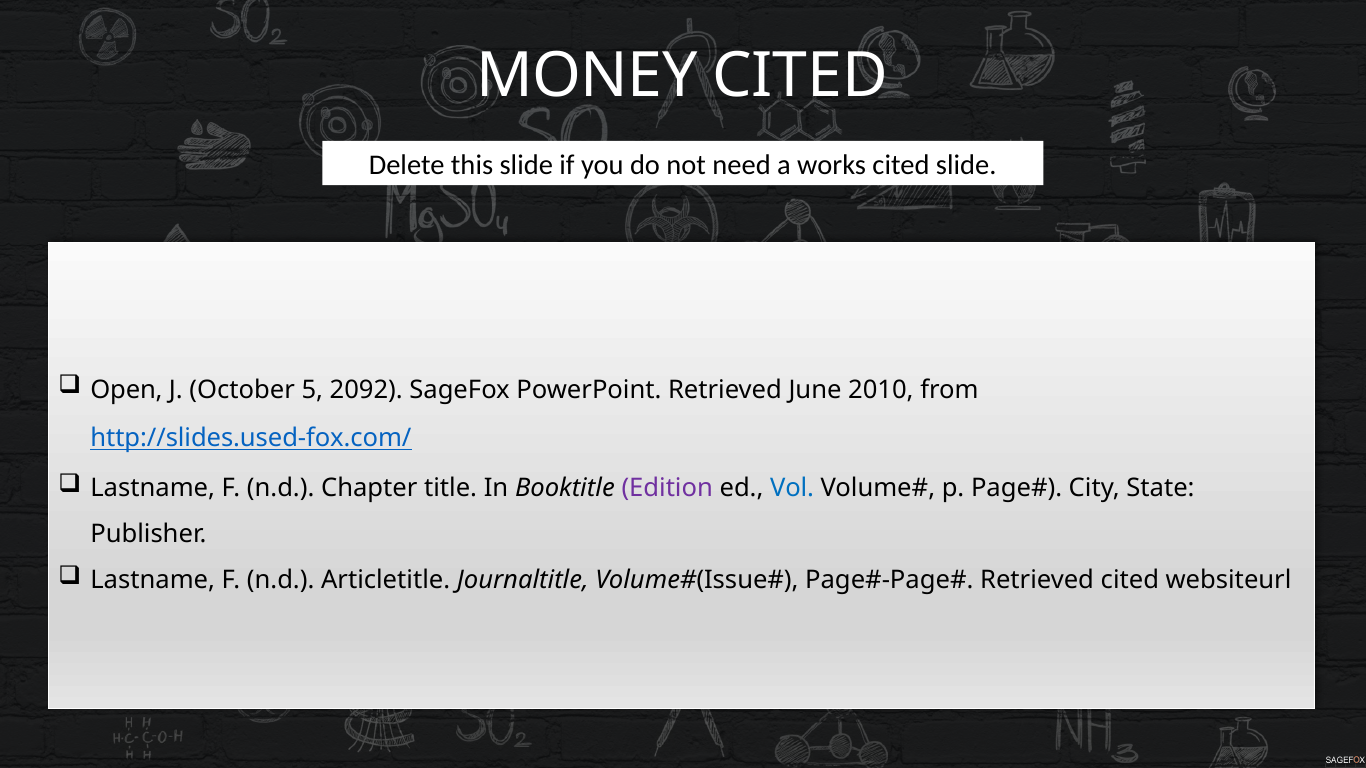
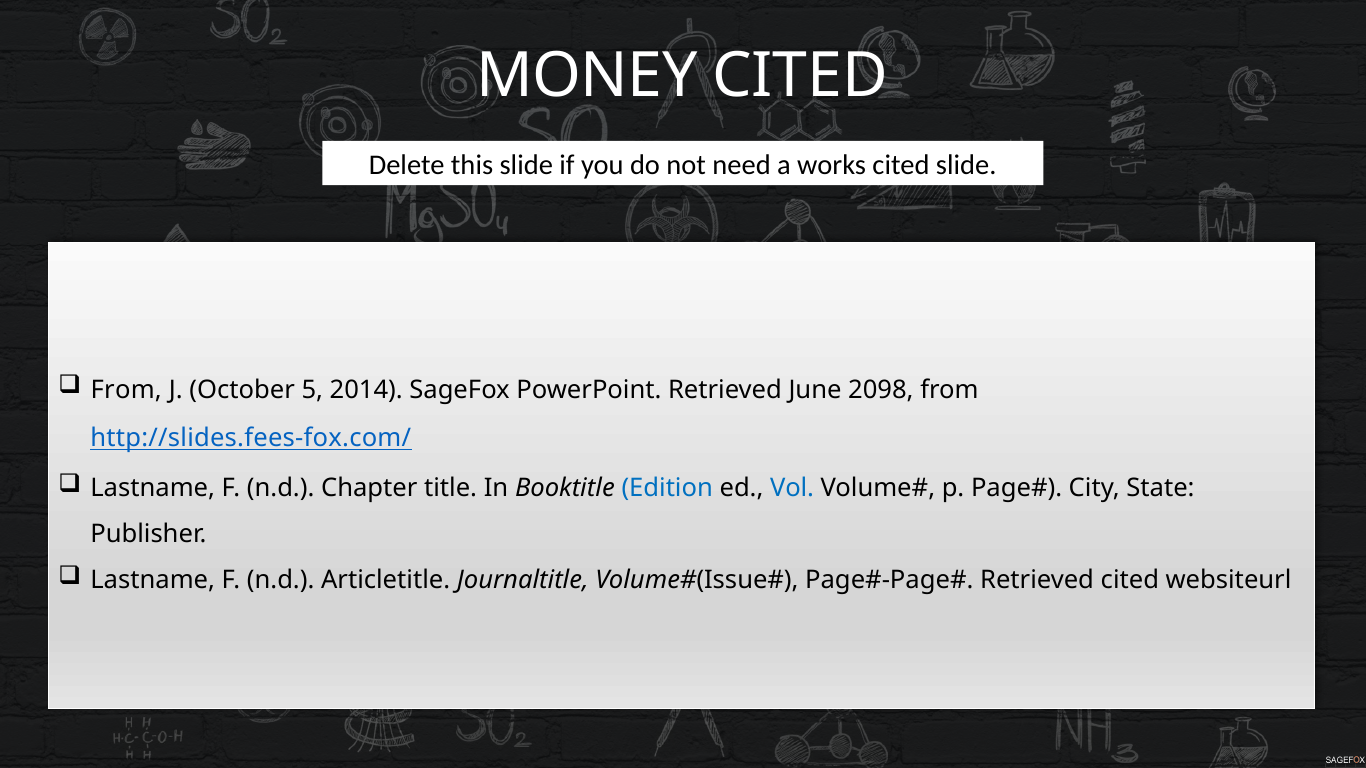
Open at (126, 390): Open -> From
2092: 2092 -> 2014
2010: 2010 -> 2098
http://slides.used-fox.com/: http://slides.used-fox.com/ -> http://slides.fees-fox.com/
Edition colour: purple -> blue
